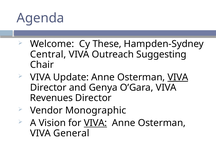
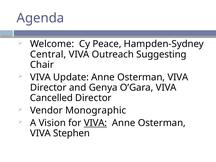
These: These -> Peace
VIVA at (178, 77) underline: present -> none
Revenues: Revenues -> Cancelled
General: General -> Stephen
